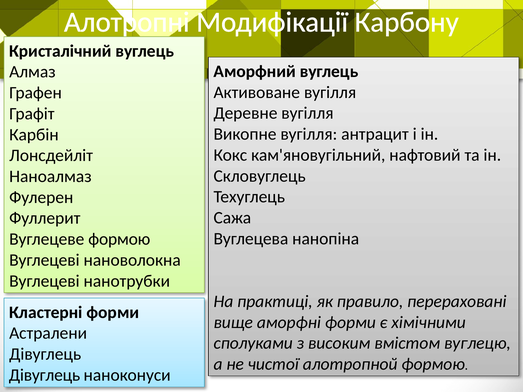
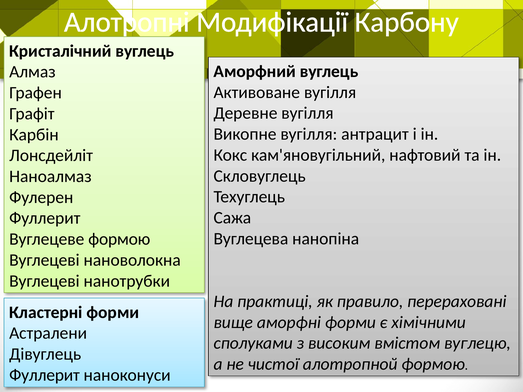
Дівуглець at (45, 375): Дівуглець -> Фуллерит
